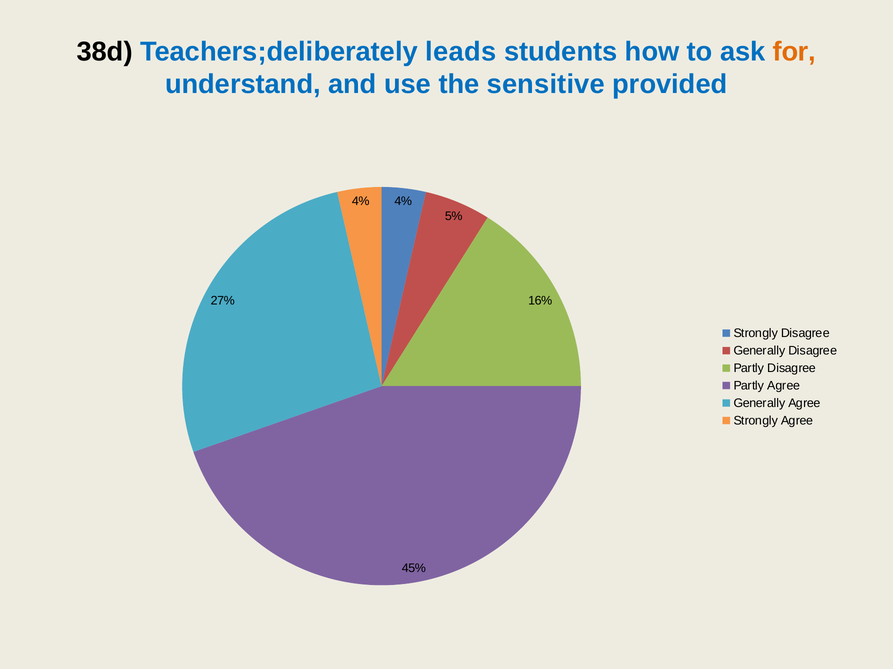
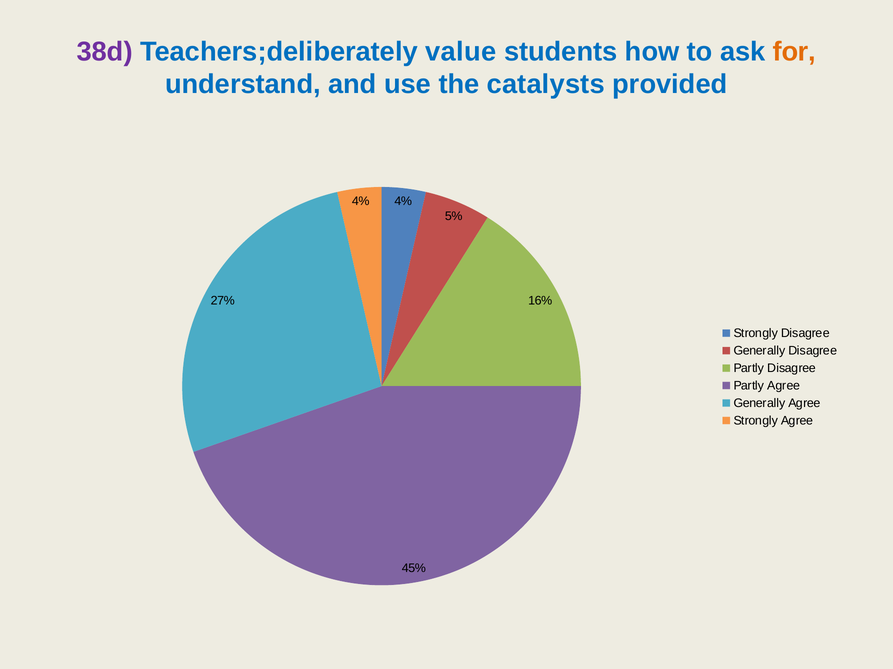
38d colour: black -> purple
leads: leads -> value
sensitive: sensitive -> catalysts
